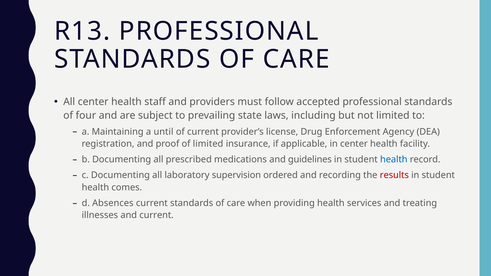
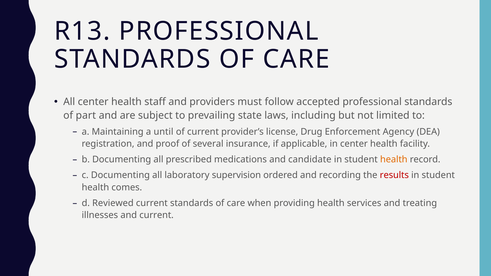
four: four -> part
of limited: limited -> several
guidelines: guidelines -> candidate
health at (394, 160) colour: blue -> orange
Absences: Absences -> Reviewed
